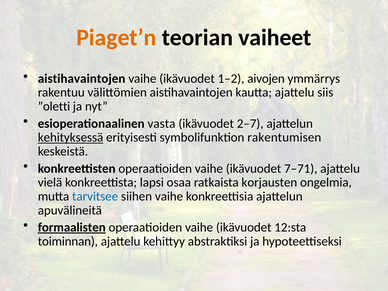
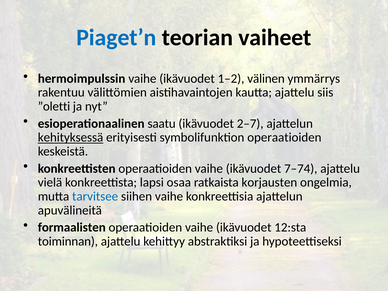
Piaget’n colour: orange -> blue
aistihavaintojen at (82, 79): aistihavaintojen -> hermoimpulssin
aivojen: aivojen -> välinen
vasta: vasta -> saatu
symbolifunktion rakentumisen: rakentumisen -> operaatioiden
7–71: 7–71 -> 7–74
formaalisten underline: present -> none
